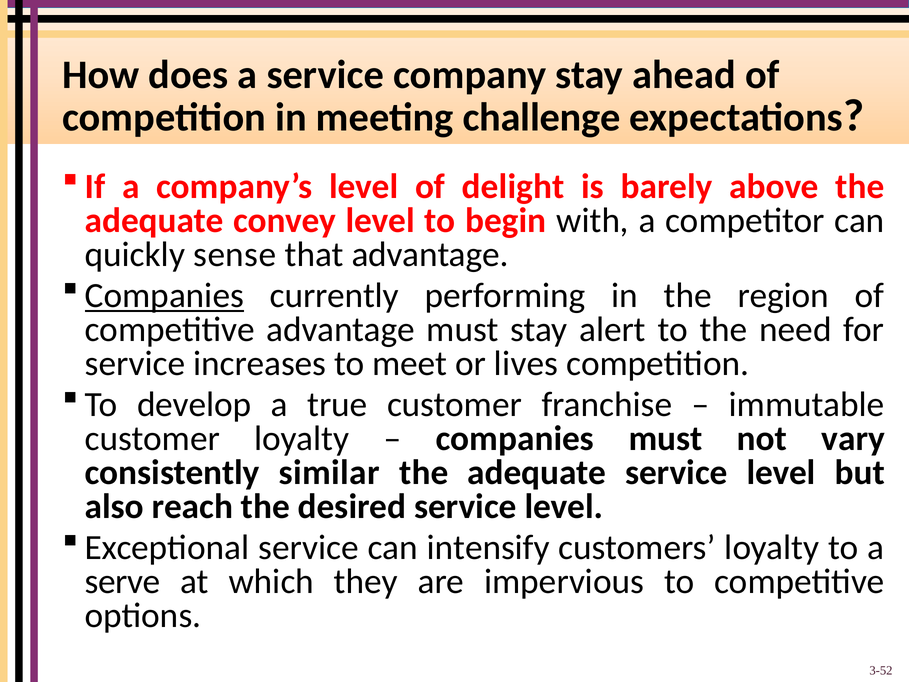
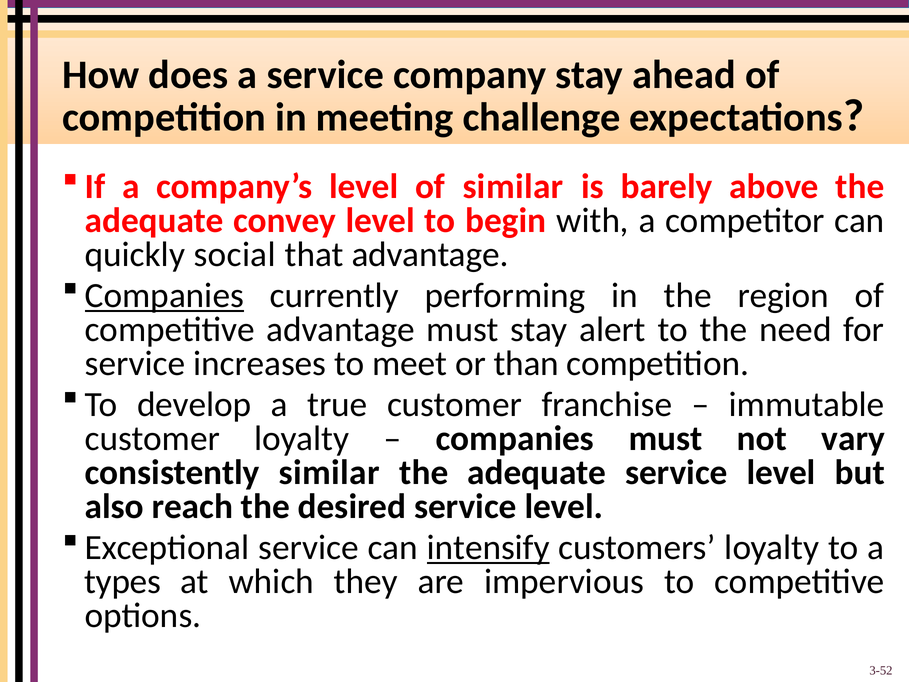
of delight: delight -> similar
sense: sense -> social
lives: lives -> than
intensify underline: none -> present
serve: serve -> types
